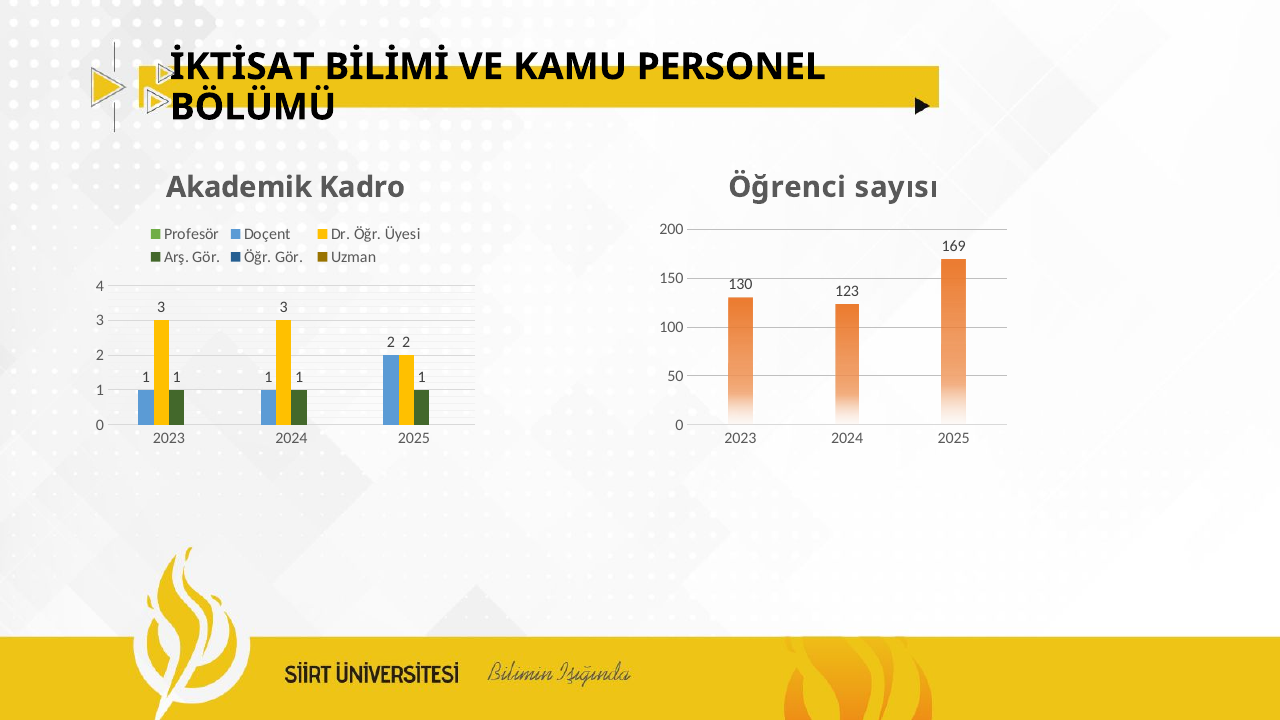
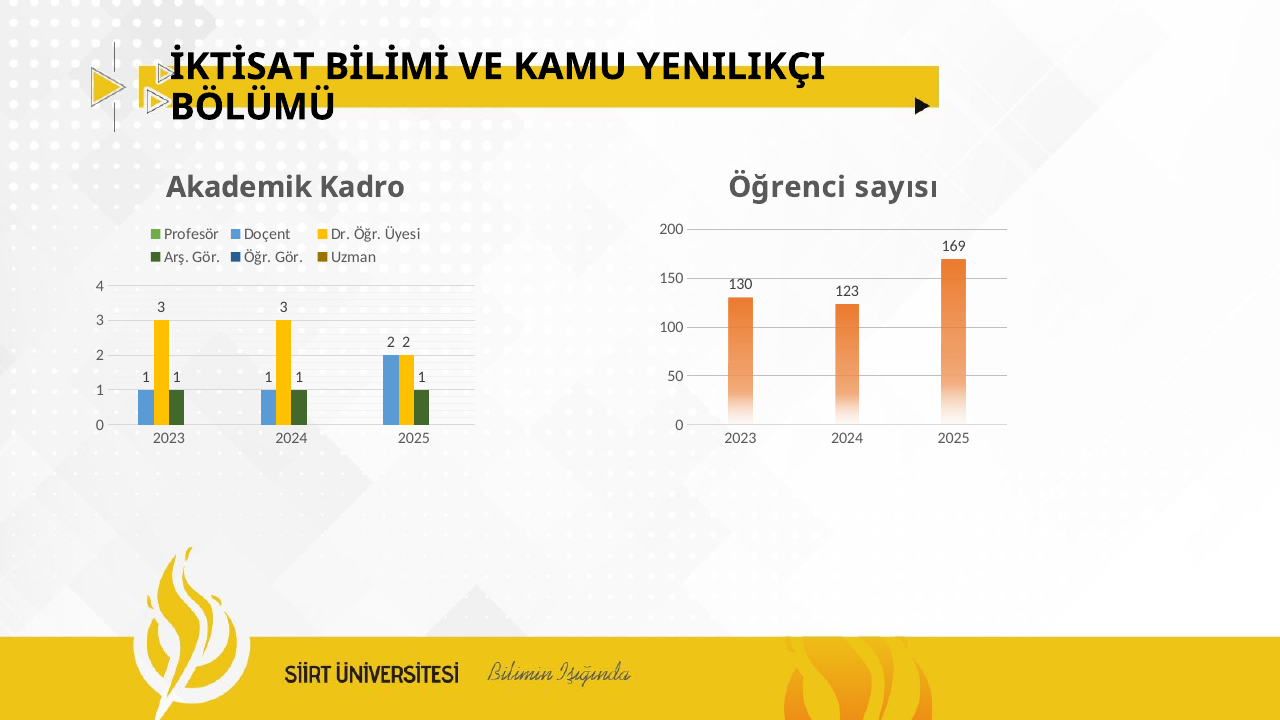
PERSONEL: PERSONEL -> YENILIKÇI
